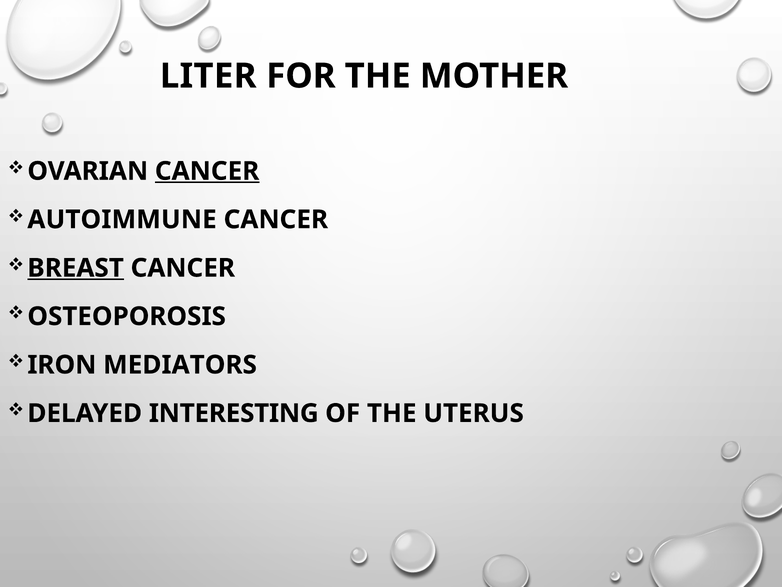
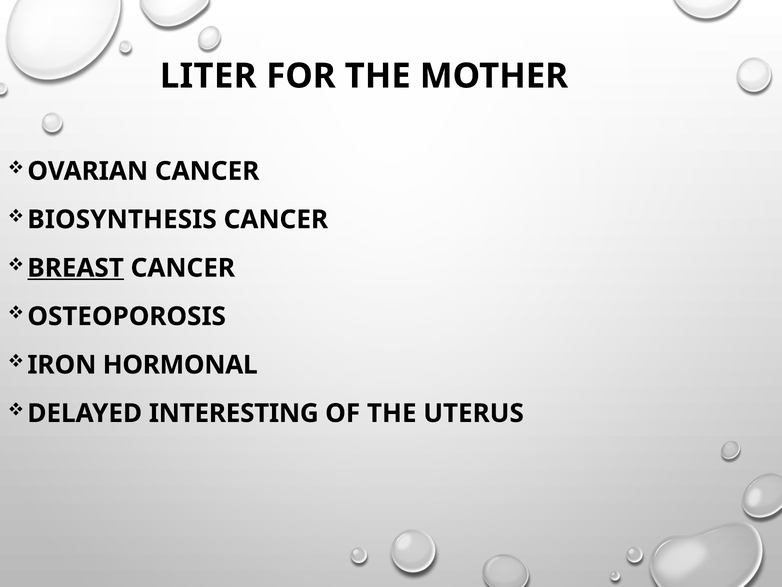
CANCER at (207, 171) underline: present -> none
AUTOIMMUNE: AUTOIMMUNE -> BIOSYNTHESIS
MEDIATORS: MEDIATORS -> HORMONAL
